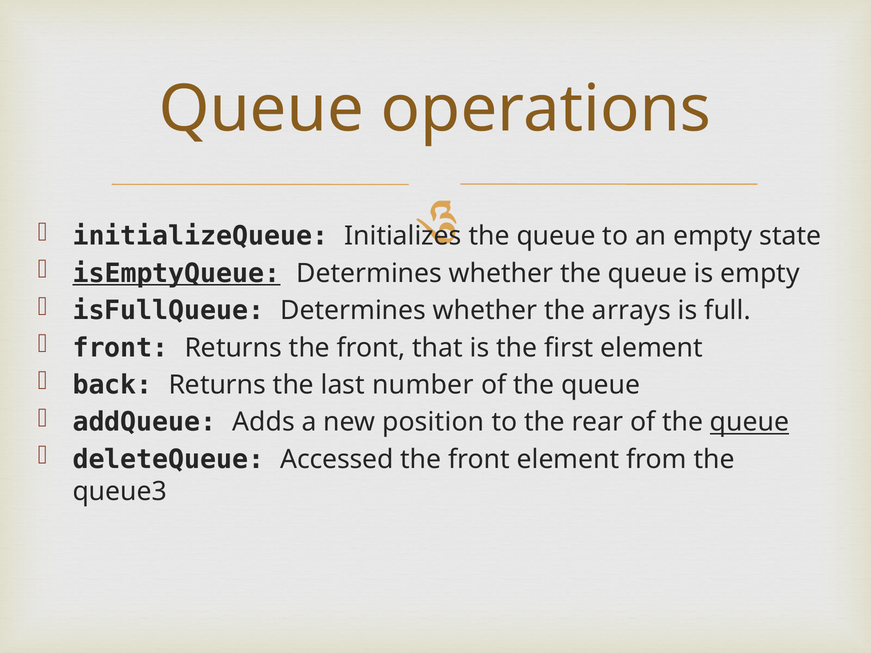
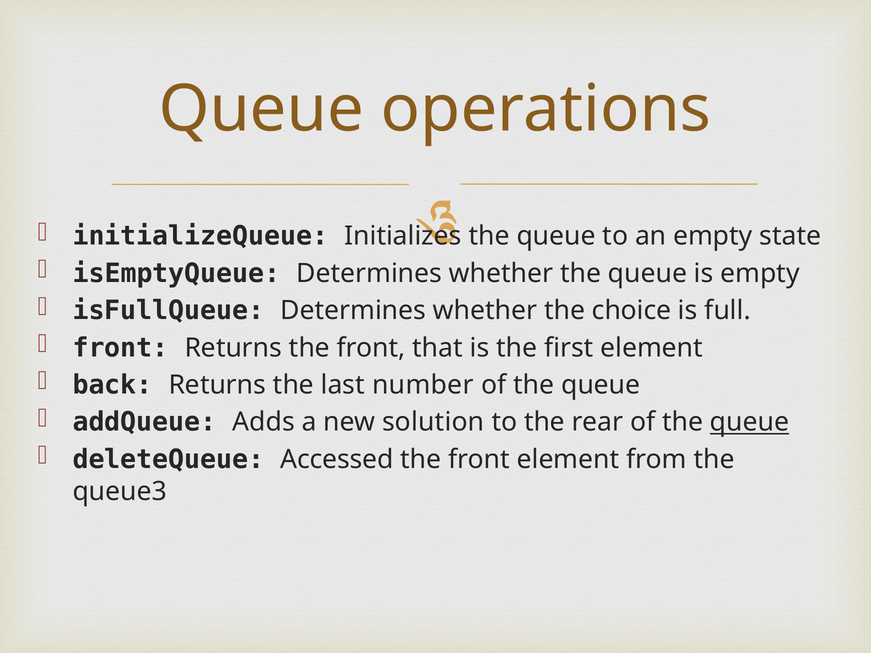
isEmptyQueue underline: present -> none
arrays: arrays -> choice
position: position -> solution
